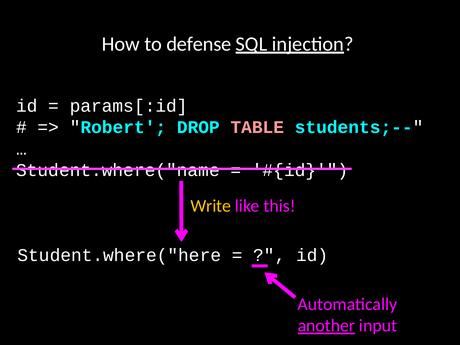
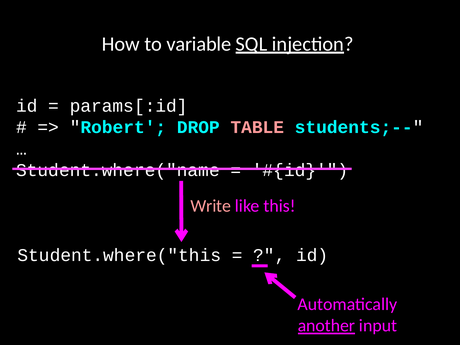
defense: defense -> variable
Write colour: yellow -> pink
Student.where("here: Student.where("here -> Student.where("this
